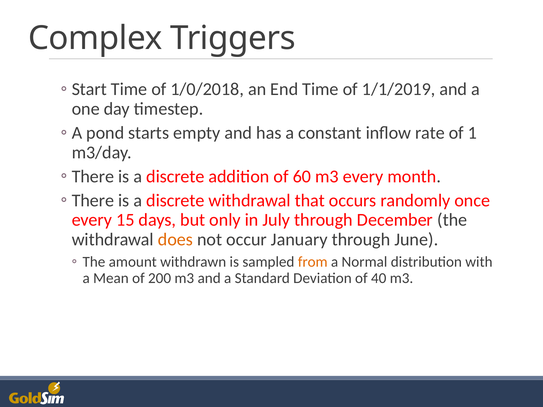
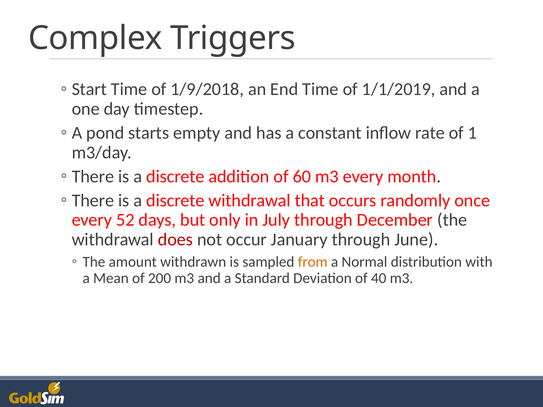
1/0/2018: 1/0/2018 -> 1/9/2018
15: 15 -> 52
does colour: orange -> red
